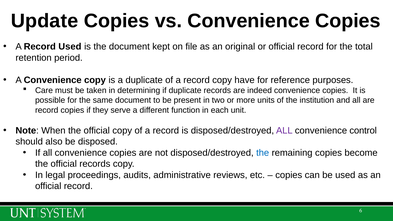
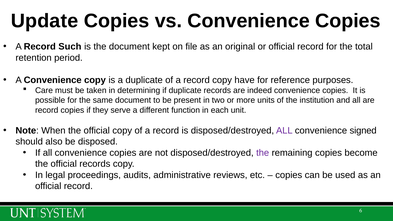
Record Used: Used -> Such
control: control -> signed
the at (263, 153) colour: blue -> purple
